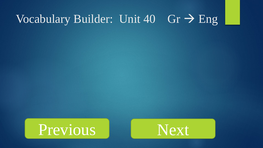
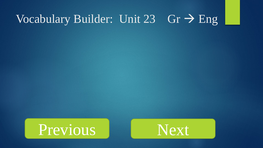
40: 40 -> 23
